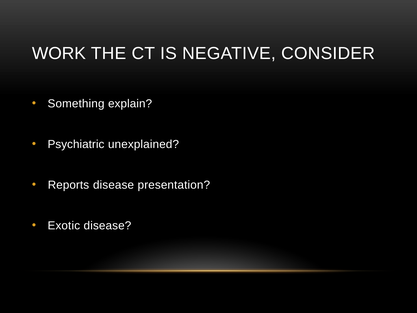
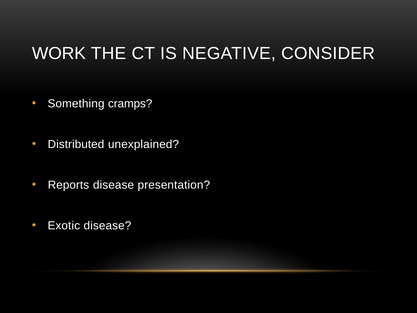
explain: explain -> cramps
Psychiatric: Psychiatric -> Distributed
